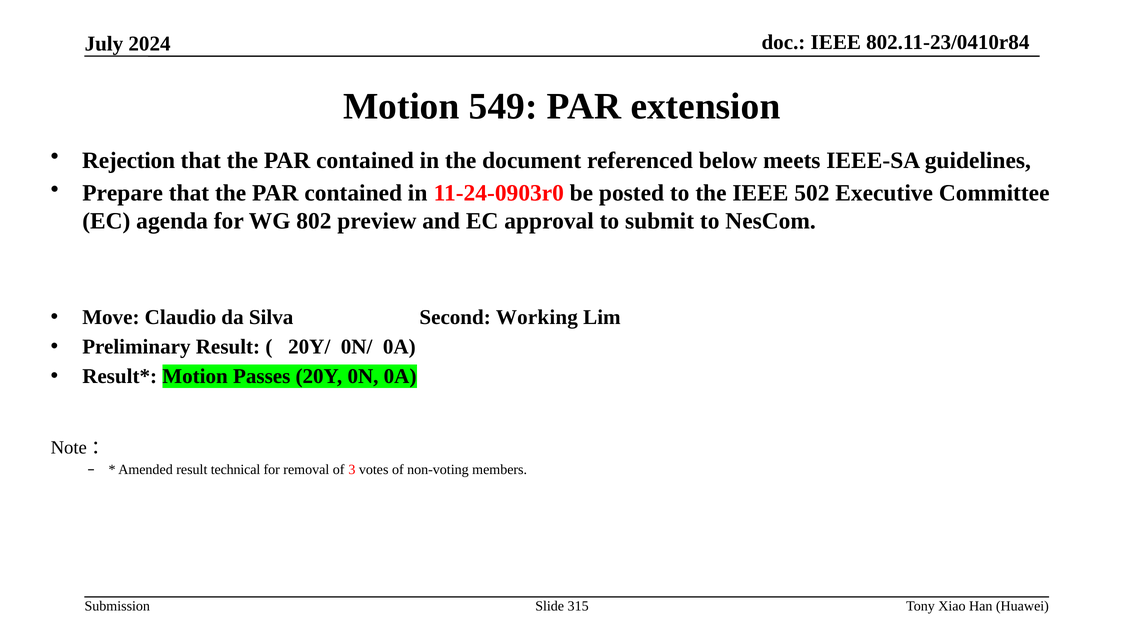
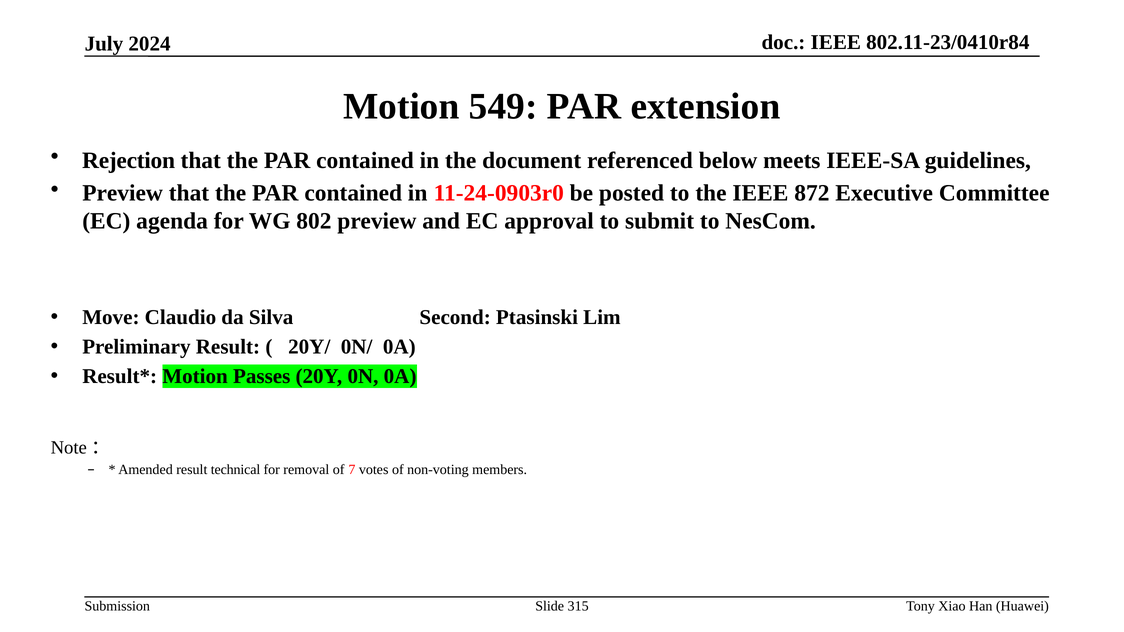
Prepare at (123, 193): Prepare -> Preview
502: 502 -> 872
Working: Working -> Ptasinski
3: 3 -> 7
